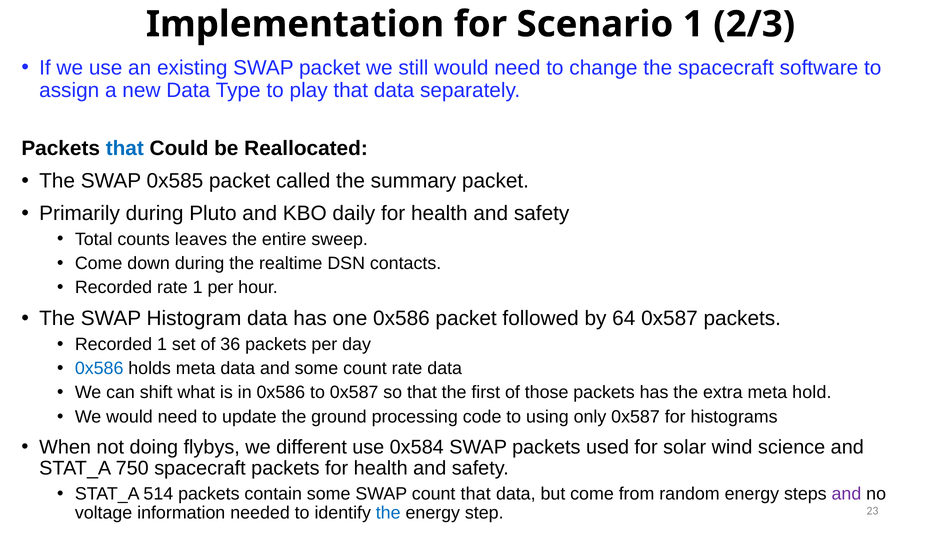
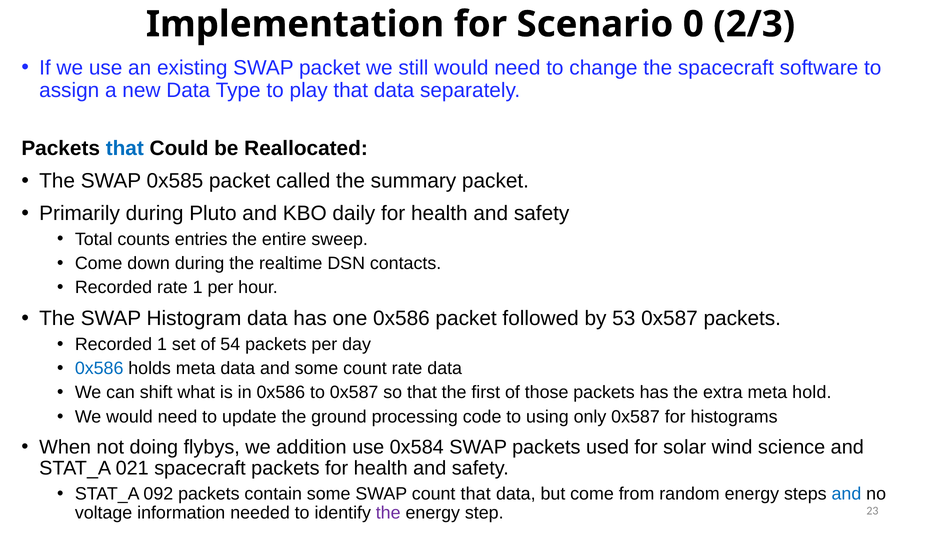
Scenario 1: 1 -> 0
leaves: leaves -> entries
64: 64 -> 53
36: 36 -> 54
different: different -> addition
750: 750 -> 021
514: 514 -> 092
and at (846, 494) colour: purple -> blue
the at (388, 513) colour: blue -> purple
